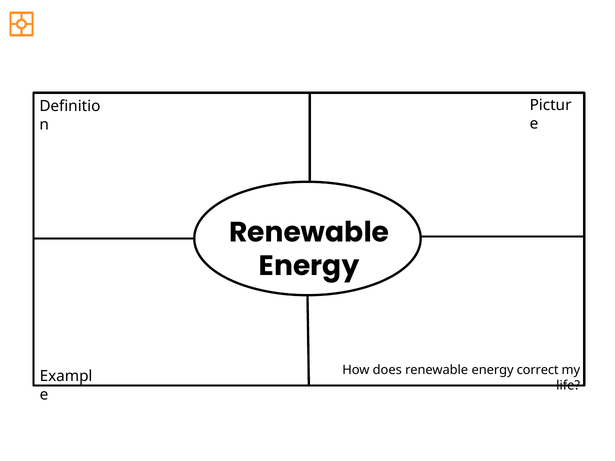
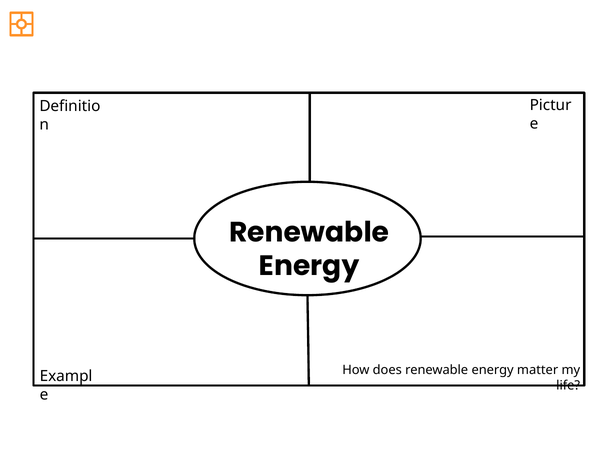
correct: correct -> matter
